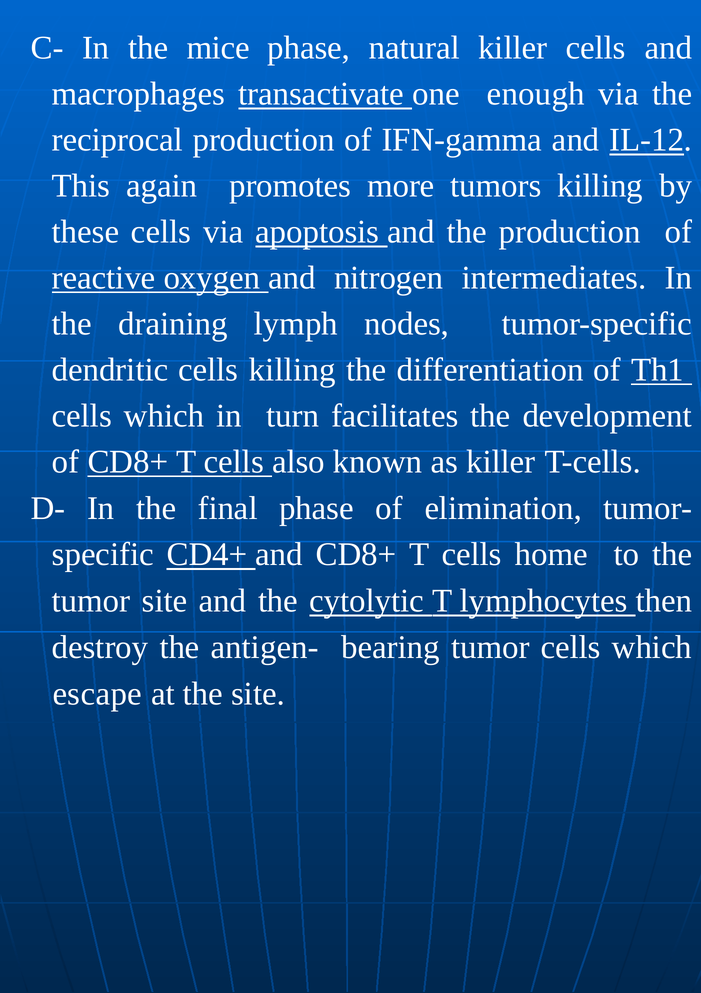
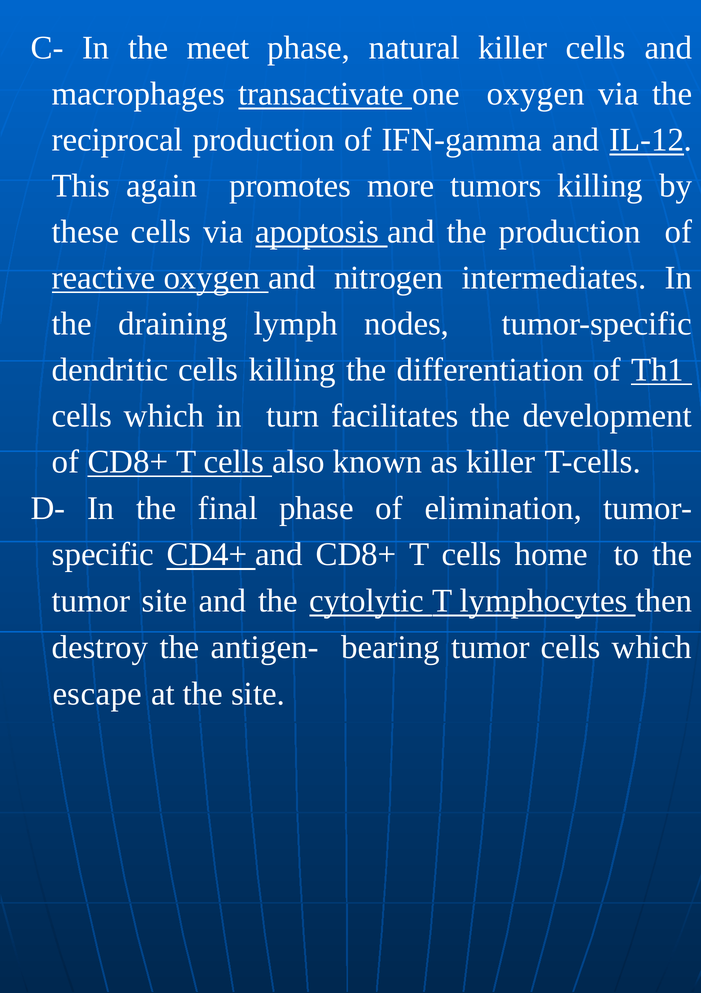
mice: mice -> meet
one enough: enough -> oxygen
